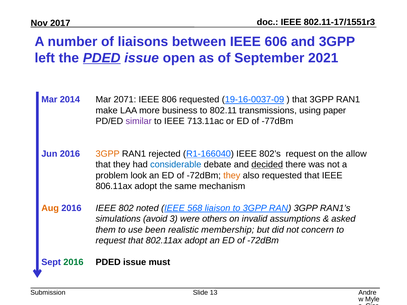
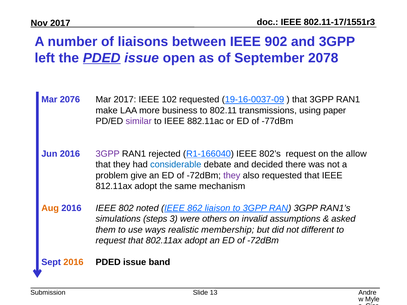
606: 606 -> 902
2021: 2021 -> 2078
2014: 2014 -> 2076
Mar 2071: 2071 -> 2017
806: 806 -> 102
713.11ac: 713.11ac -> 882.11ac
3GPP at (108, 154) colour: orange -> purple
decided underline: present -> none
look: look -> give
they at (232, 176) colour: orange -> purple
806.11ax: 806.11ax -> 812.11ax
568: 568 -> 862
avoid: avoid -> steps
been: been -> ways
concern: concern -> different
2016 at (73, 262) colour: green -> orange
must: must -> band
